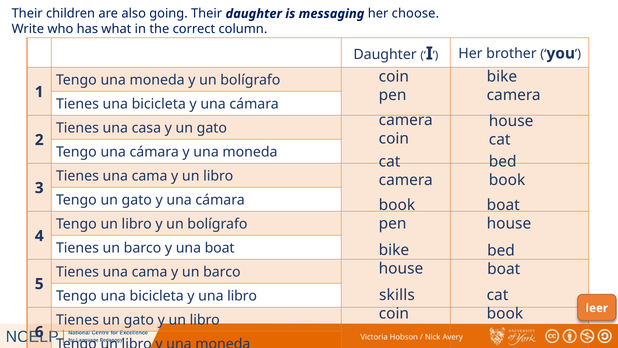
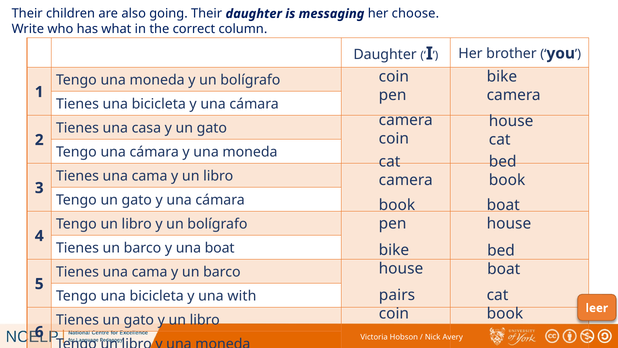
skills: skills -> pairs
una libro: libro -> with
